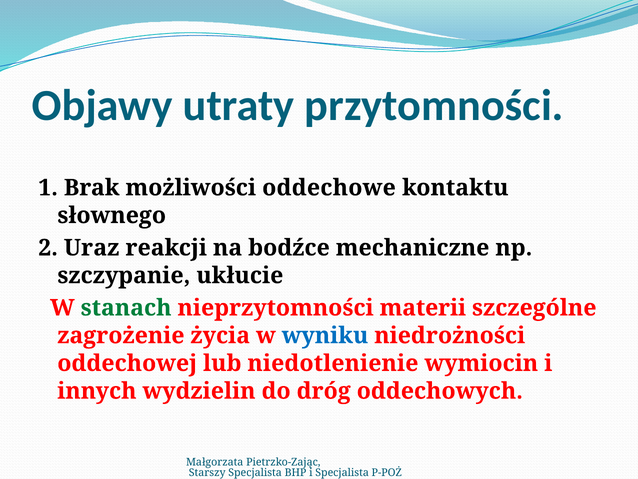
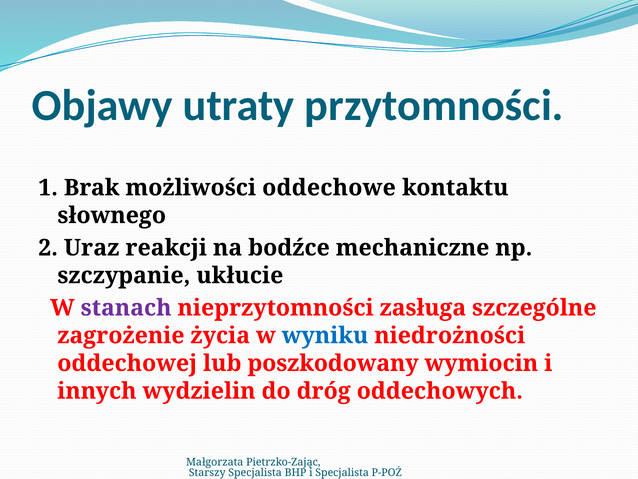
stanach colour: green -> purple
materii: materii -> zasługa
niedotlenienie: niedotlenienie -> poszkodowany
